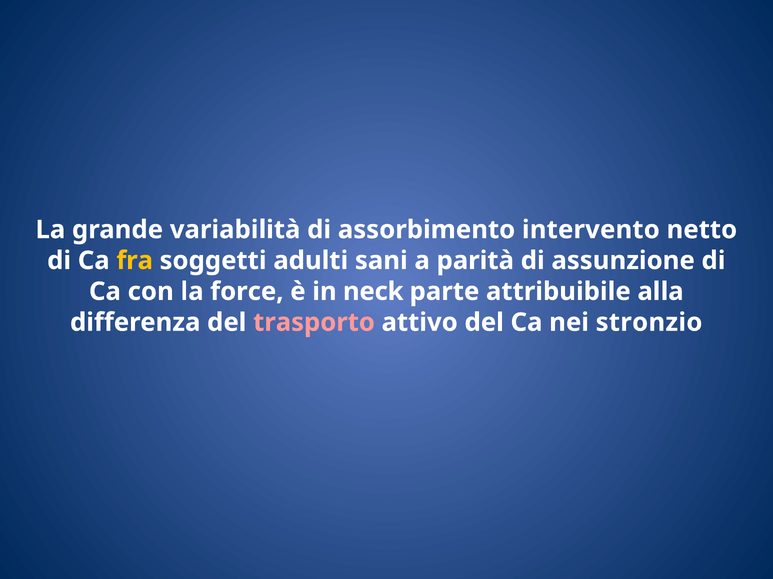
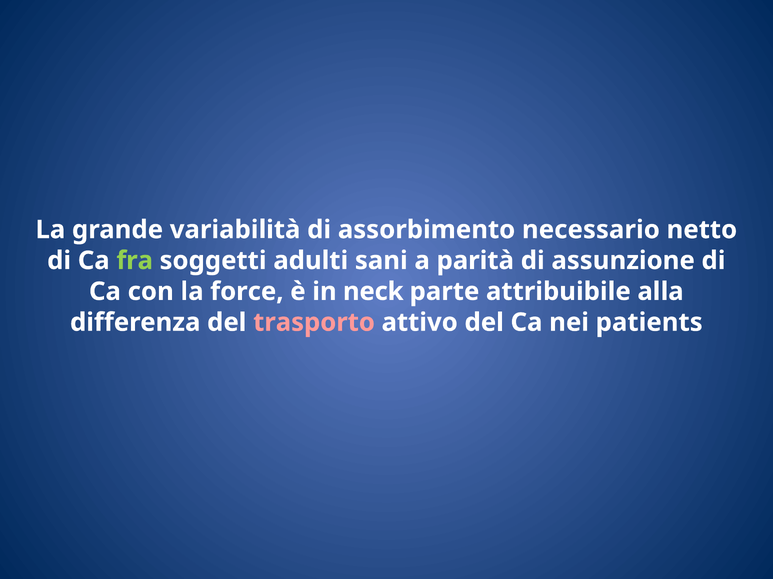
intervento: intervento -> necessario
fra colour: yellow -> light green
stronzio: stronzio -> patients
